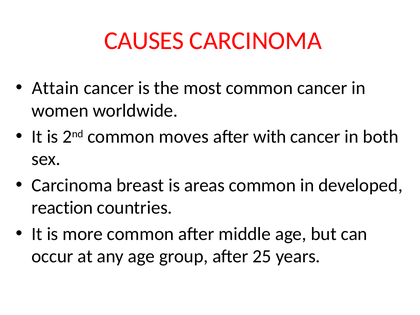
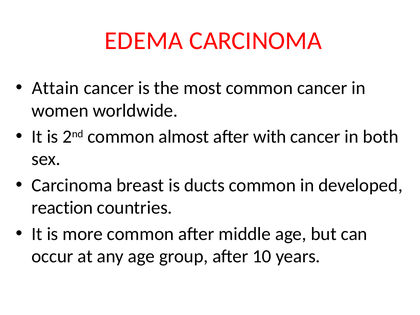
CAUSES: CAUSES -> EDEMA
moves: moves -> almost
areas: areas -> ducts
25: 25 -> 10
